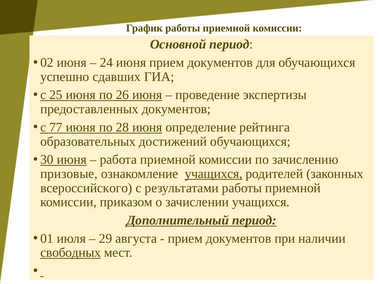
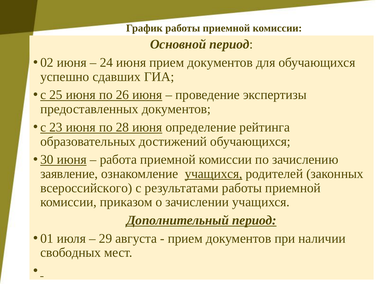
77: 77 -> 23
призовые: призовые -> заявление
свободных underline: present -> none
